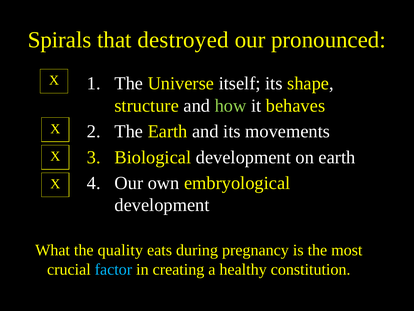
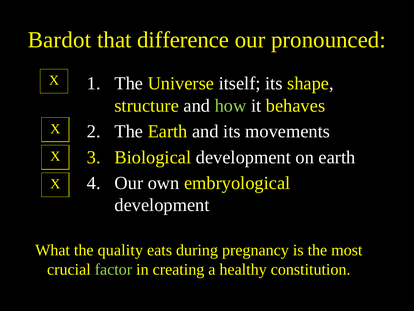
Spirals: Spirals -> Bardot
destroyed: destroyed -> difference
factor colour: light blue -> light green
